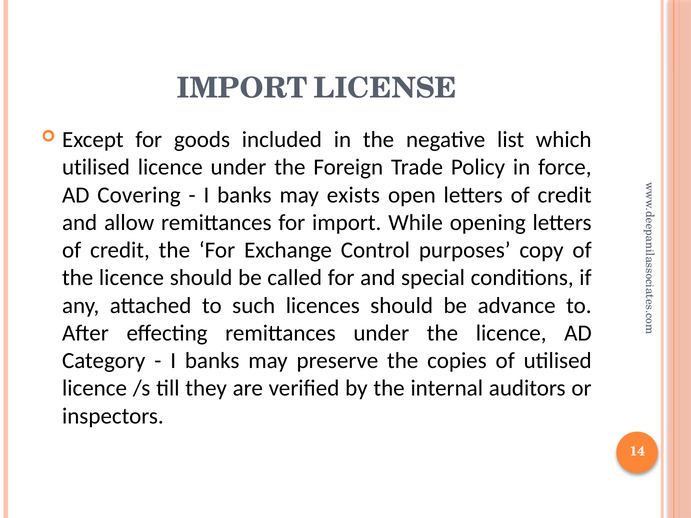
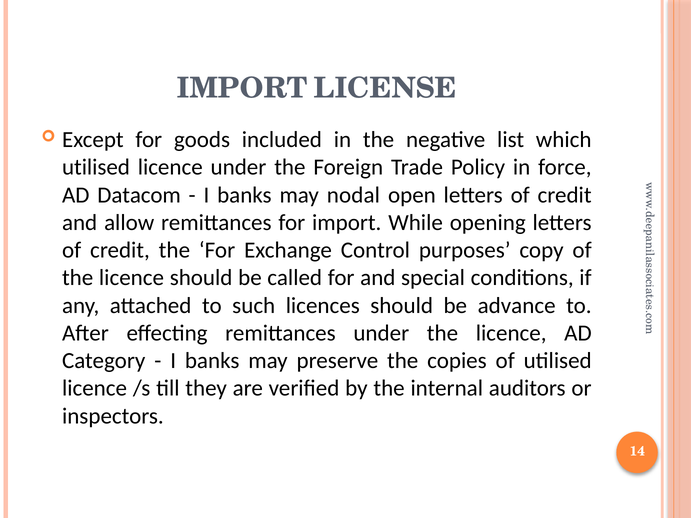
Covering: Covering -> Datacom
exists: exists -> nodal
